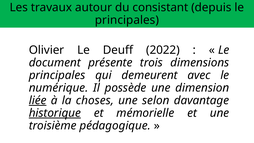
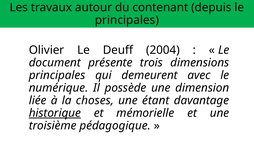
consistant: consistant -> contenant
2022: 2022 -> 2004
liée underline: present -> none
selon: selon -> étant
